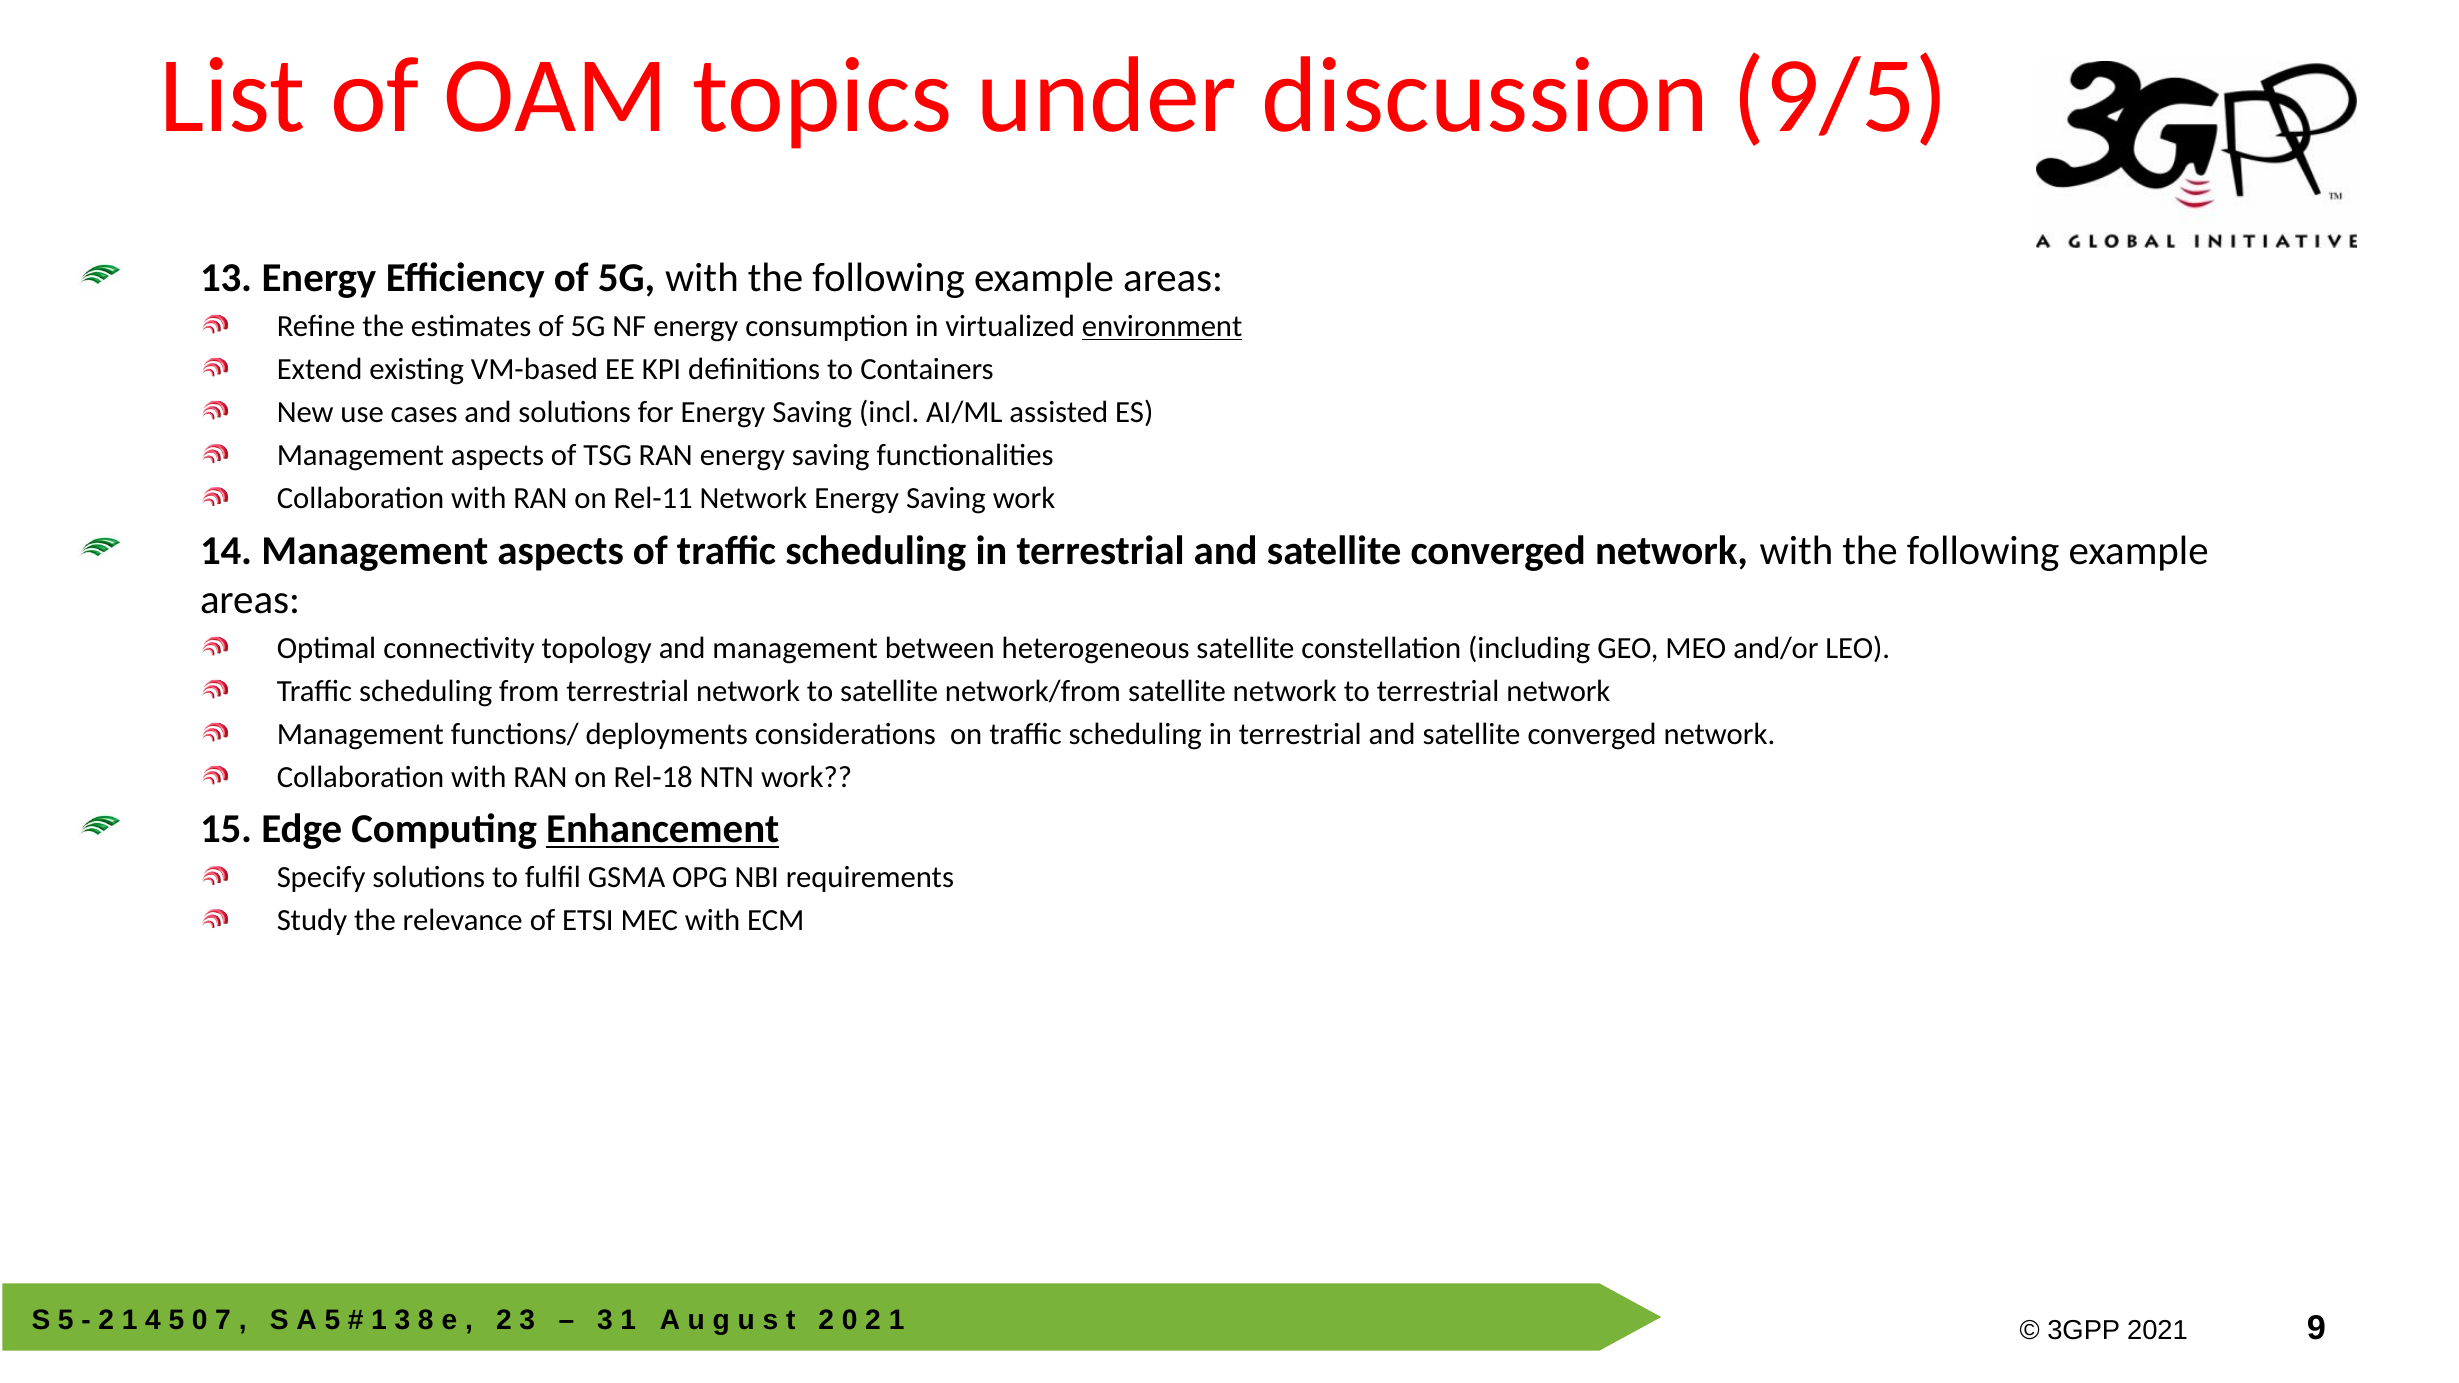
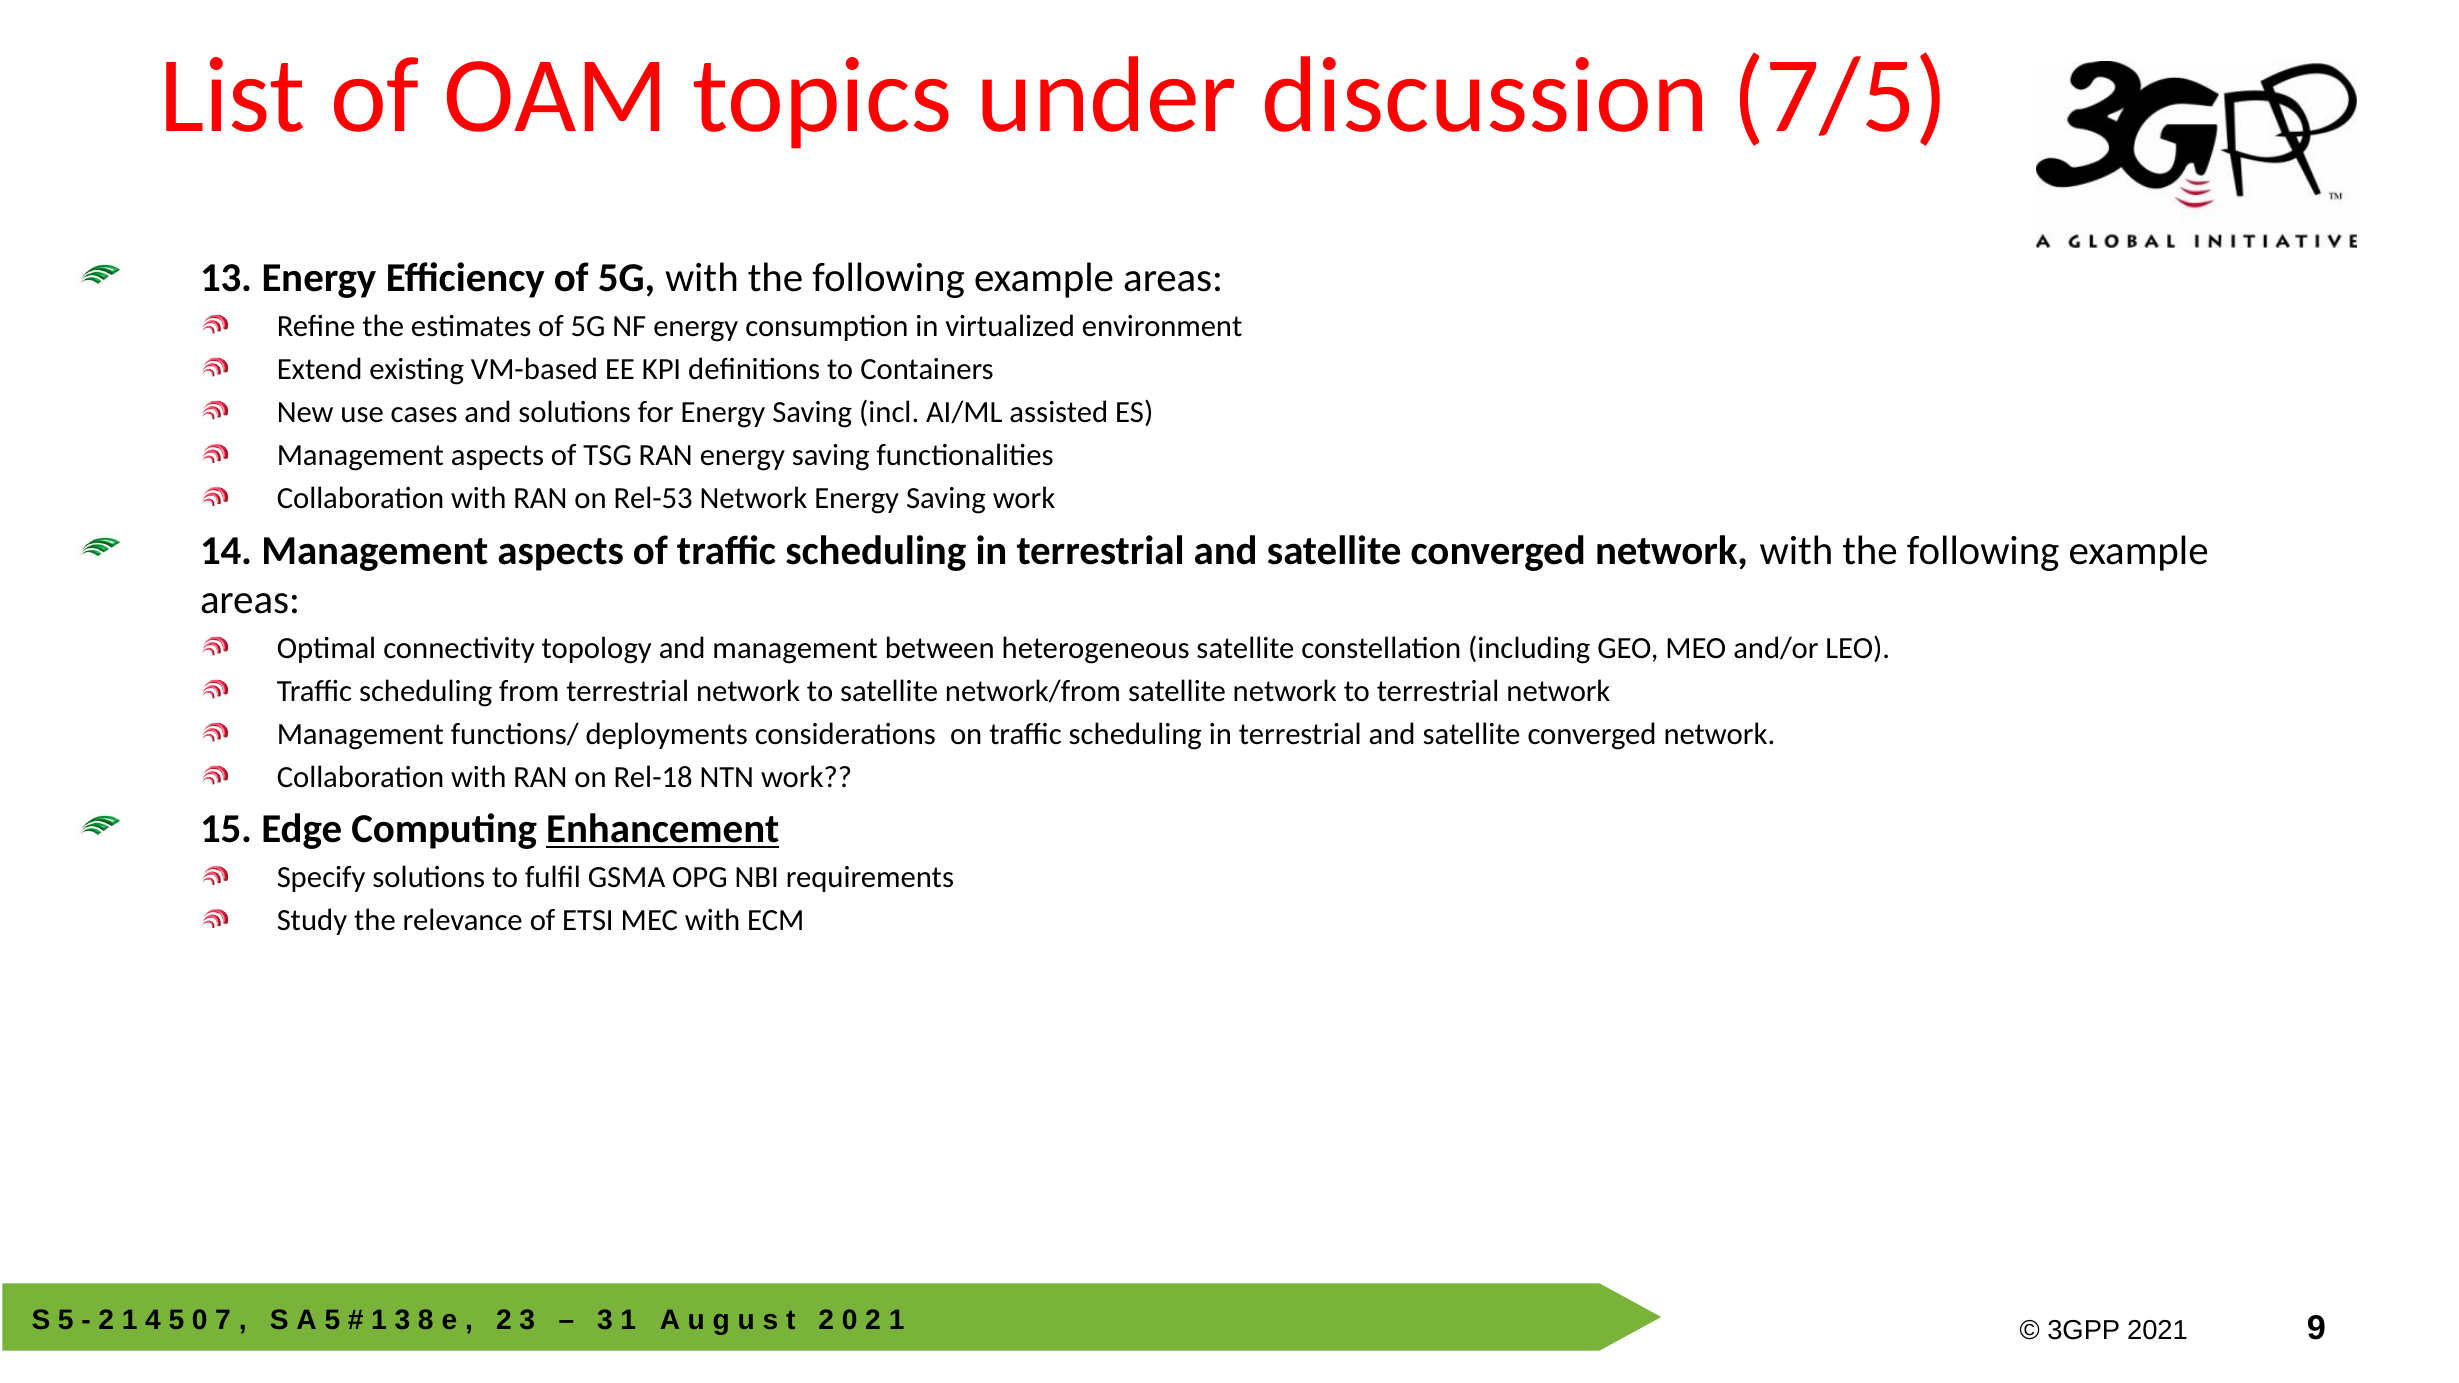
9/5: 9/5 -> 7/5
environment underline: present -> none
Rel-11: Rel-11 -> Rel-53
